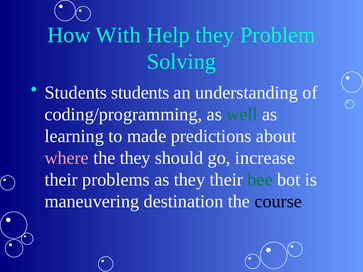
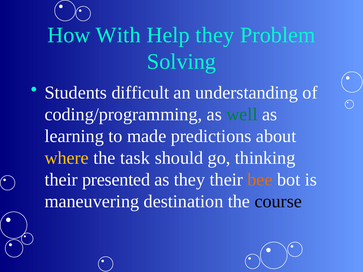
Students students: students -> difficult
where colour: pink -> yellow
the they: they -> task
increase: increase -> thinking
problems: problems -> presented
bee colour: green -> orange
